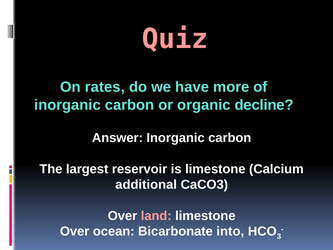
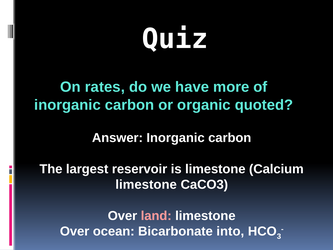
Quiz colour: pink -> white
decline: decline -> quoted
additional at (146, 184): additional -> limestone
